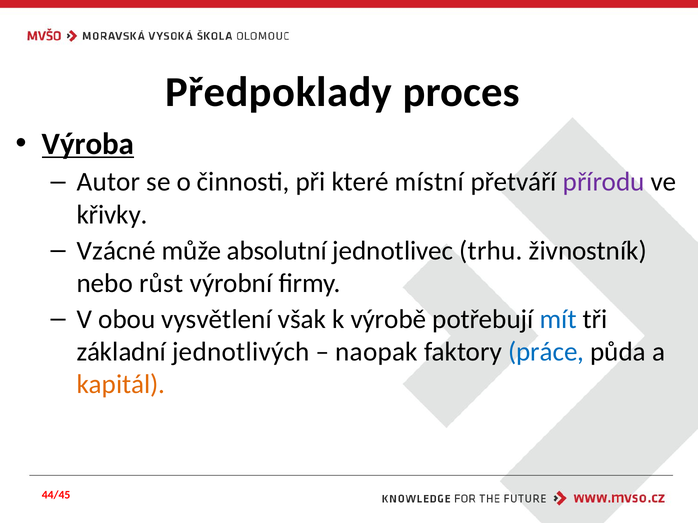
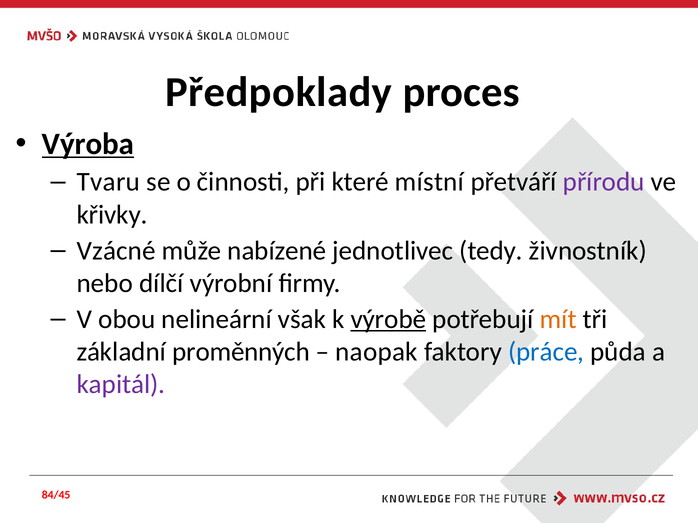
Autor: Autor -> Tvaru
absolutní: absolutní -> nabízené
trhu: trhu -> tedy
růst: růst -> dílčí
vysvětlení: vysvětlení -> nelineární
výrobě underline: none -> present
mít colour: blue -> orange
jednotlivých: jednotlivých -> proměnných
kapitál colour: orange -> purple
44/45: 44/45 -> 84/45
